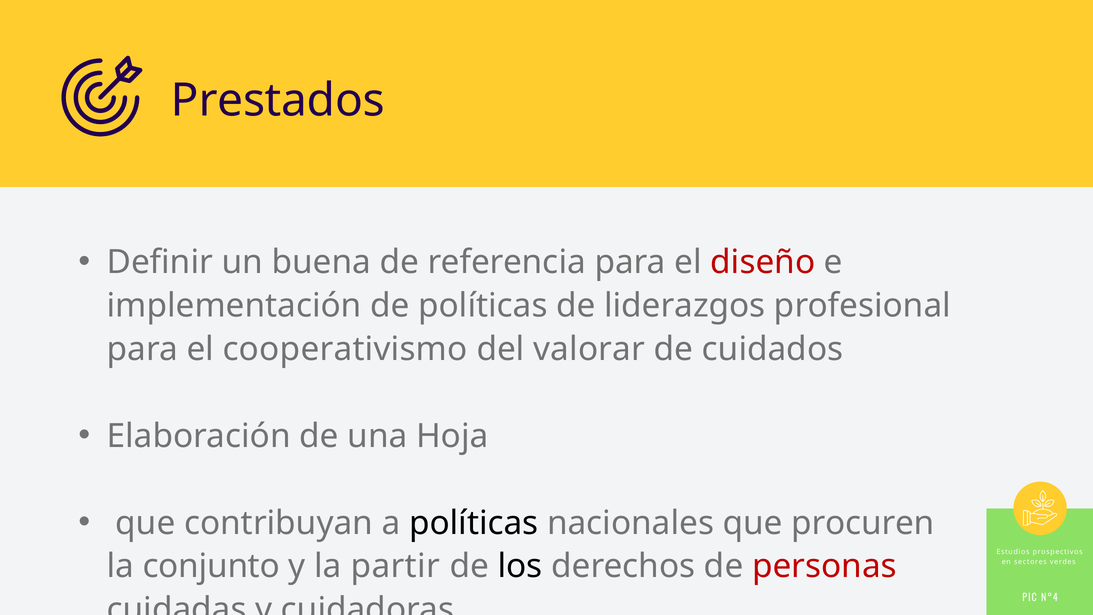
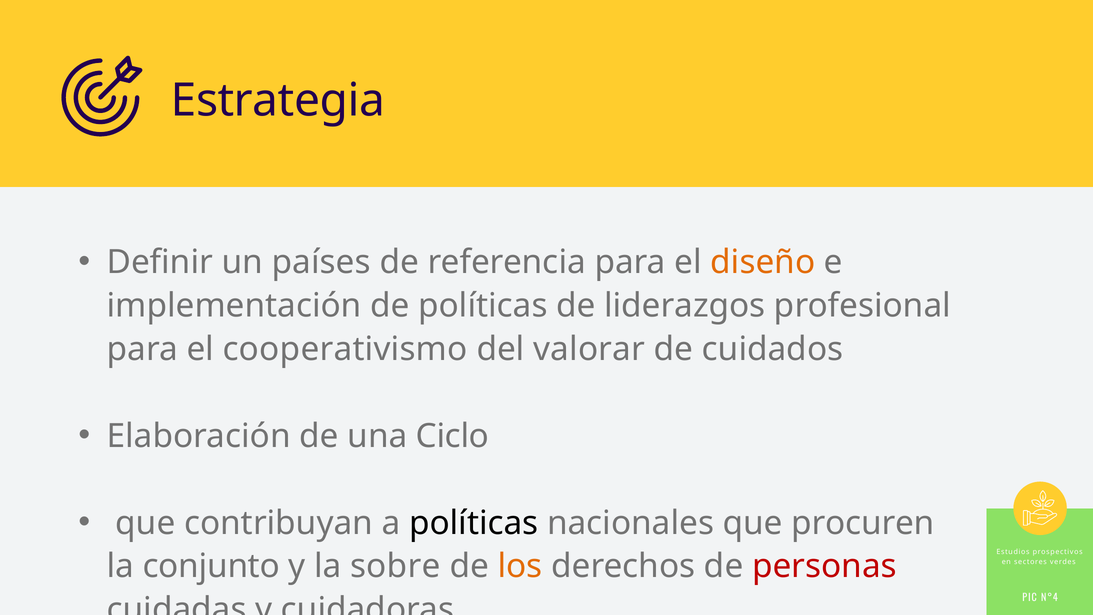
Prestados: Prestados -> Estrategia
buena: buena -> países
diseño colour: red -> orange
Hoja: Hoja -> Ciclo
partir: partir -> sobre
los colour: black -> orange
